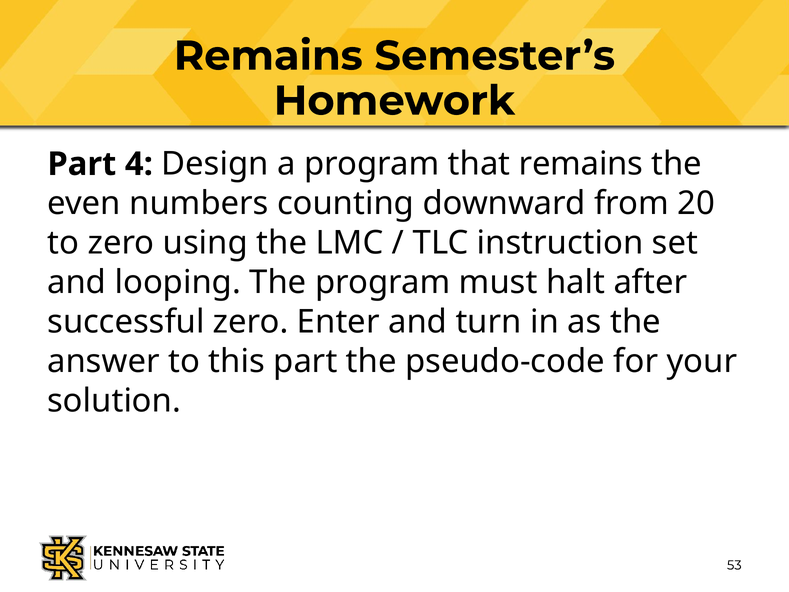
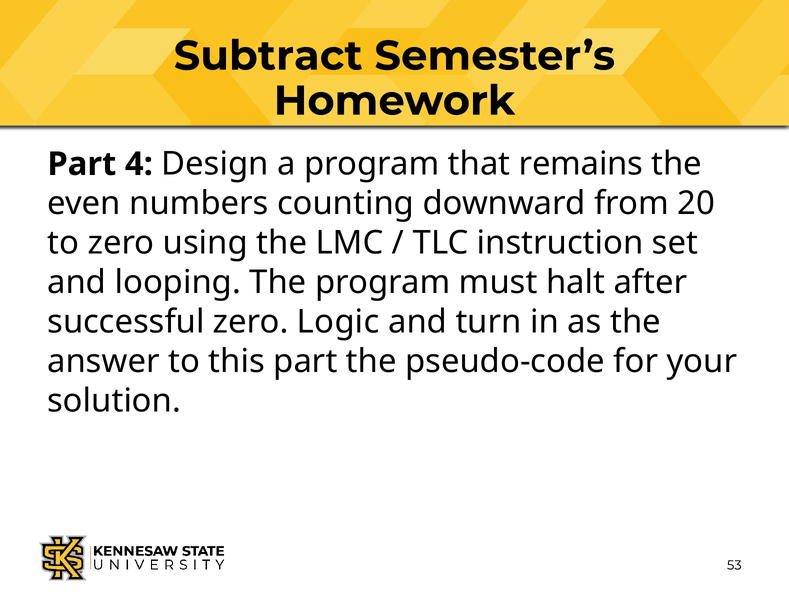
Remains at (268, 56): Remains -> Subtract
Enter: Enter -> Logic
